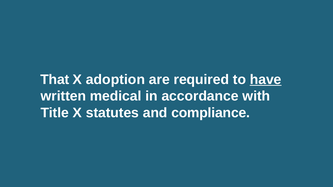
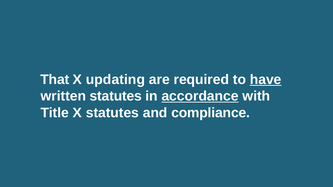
adoption: adoption -> updating
written medical: medical -> statutes
accordance underline: none -> present
